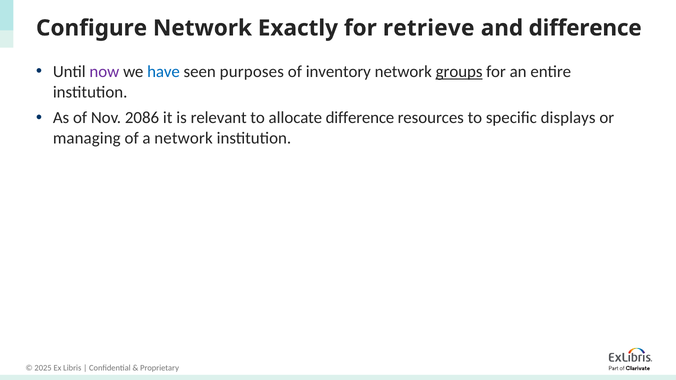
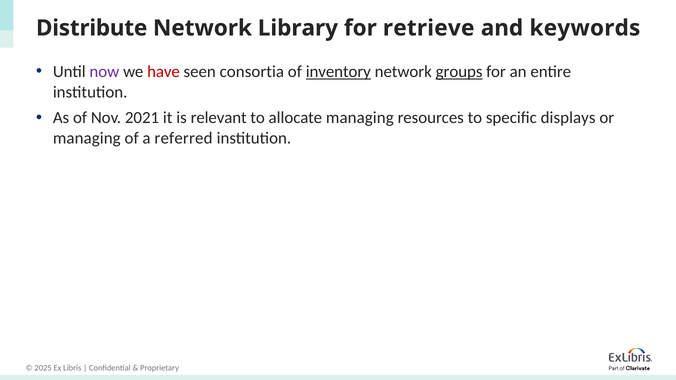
Configure: Configure -> Distribute
Exactly: Exactly -> Library
and difference: difference -> keywords
have colour: blue -> red
purposes: purposes -> consortia
inventory underline: none -> present
2086: 2086 -> 2021
allocate difference: difference -> managing
a network: network -> referred
